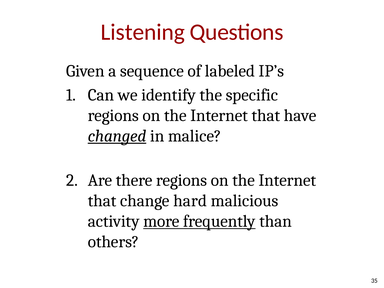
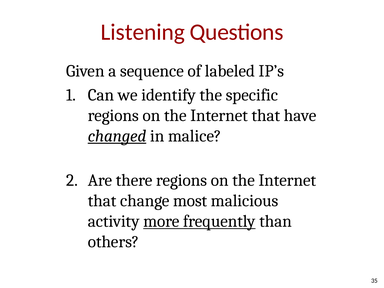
hard: hard -> most
